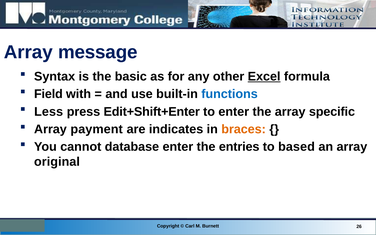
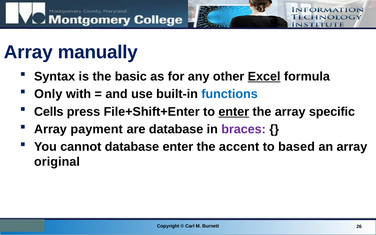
message: message -> manually
Field: Field -> Only
Less: Less -> Cells
Edit+Shift+Enter: Edit+Shift+Enter -> File+Shift+Enter
enter at (234, 112) underline: none -> present
are indicates: indicates -> database
braces colour: orange -> purple
entries: entries -> accent
